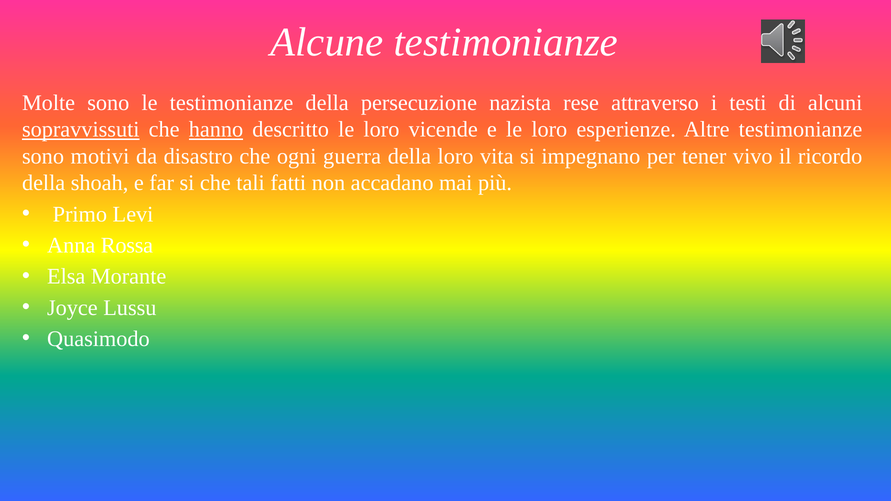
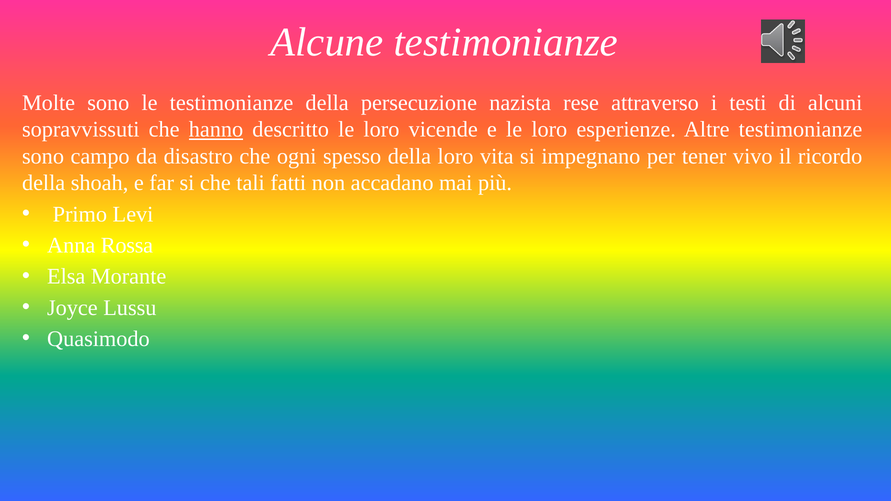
sopravvissuti underline: present -> none
motivi: motivi -> campo
guerra: guerra -> spesso
